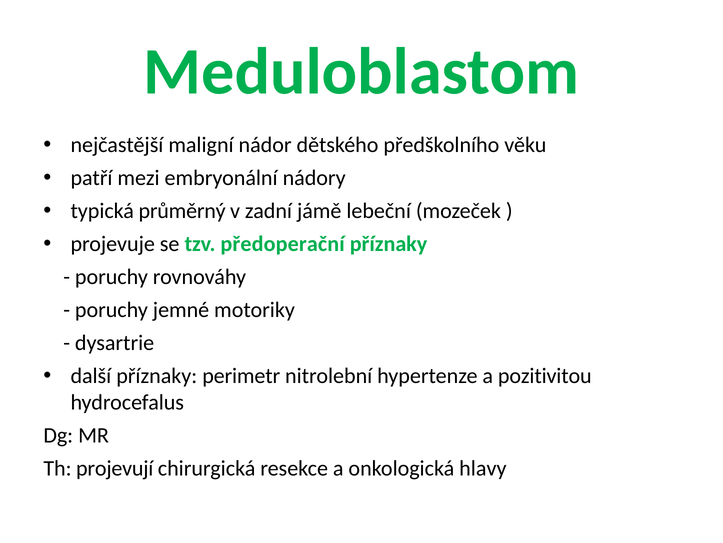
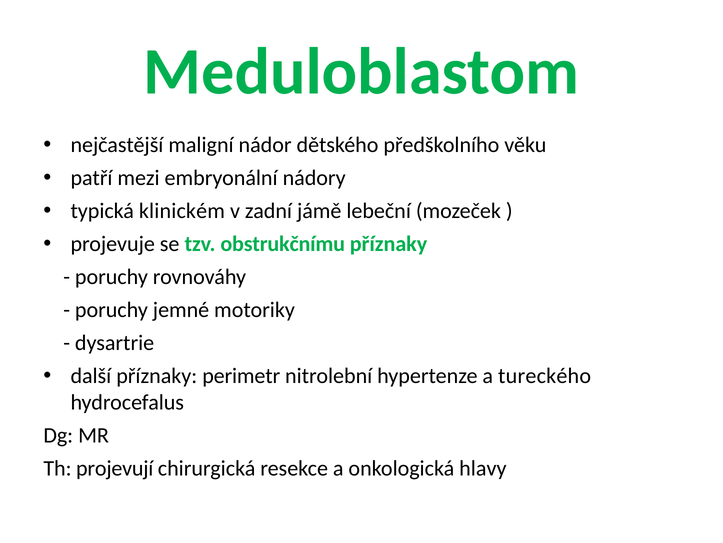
průměrný: průměrný -> klinickém
předoperační: předoperační -> obstrukčnímu
pozitivitou: pozitivitou -> tureckého
